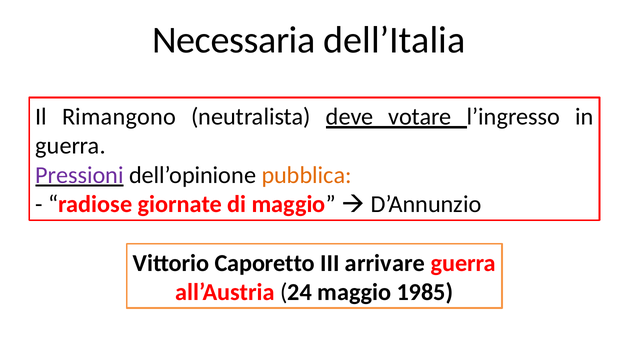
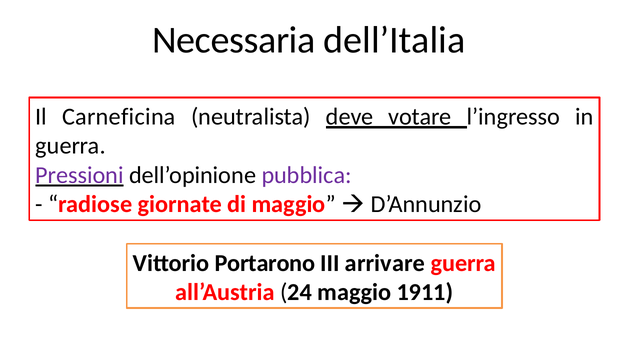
Rimangono: Rimangono -> Carneficina
pubblica colour: orange -> purple
Caporetto: Caporetto -> Portarono
1985: 1985 -> 1911
